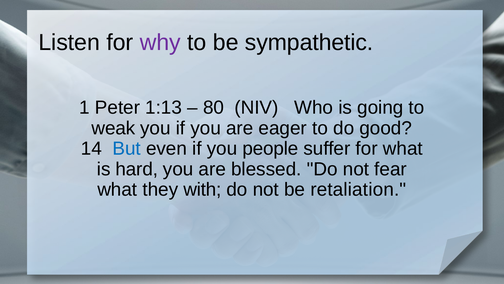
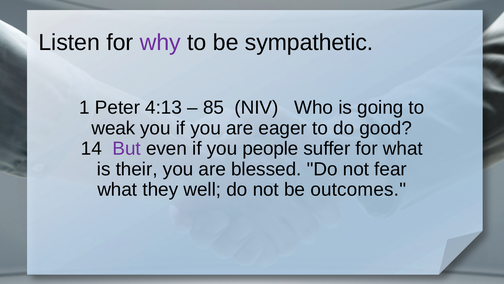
1:13: 1:13 -> 4:13
80: 80 -> 85
But colour: blue -> purple
hard: hard -> their
with: with -> well
retaliation: retaliation -> outcomes
